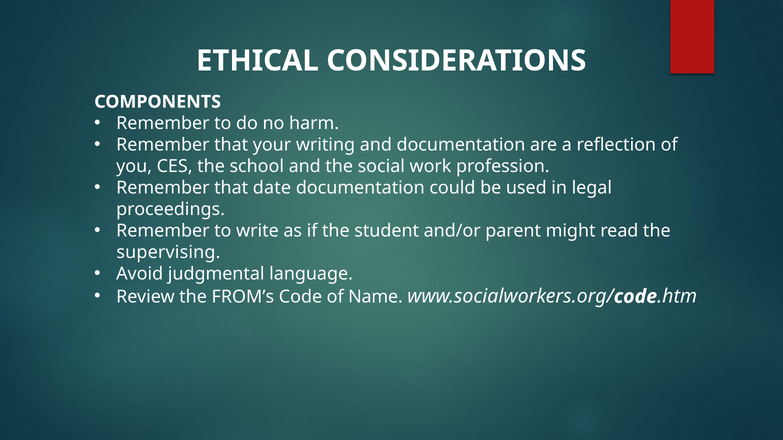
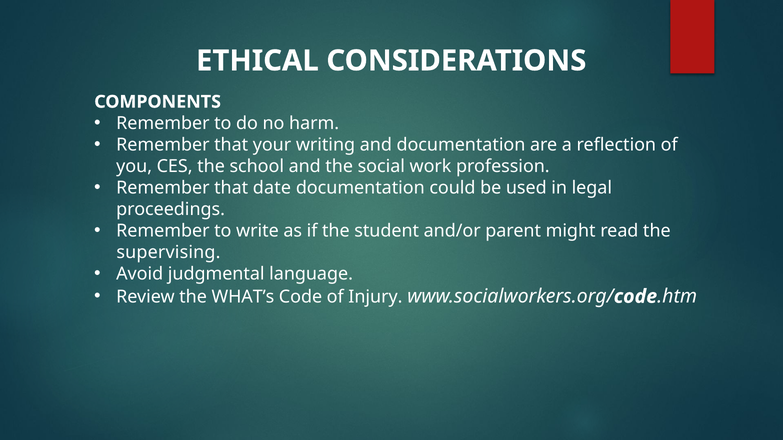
FROM’s: FROM’s -> WHAT’s
Name: Name -> Injury
